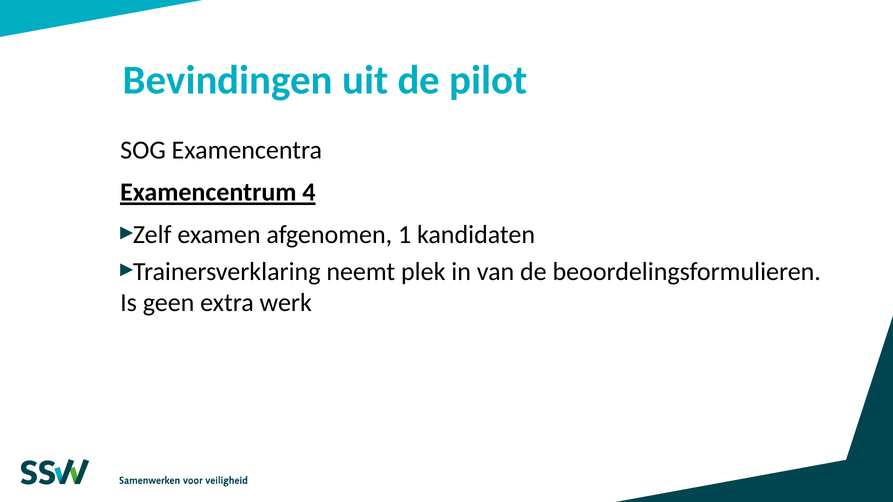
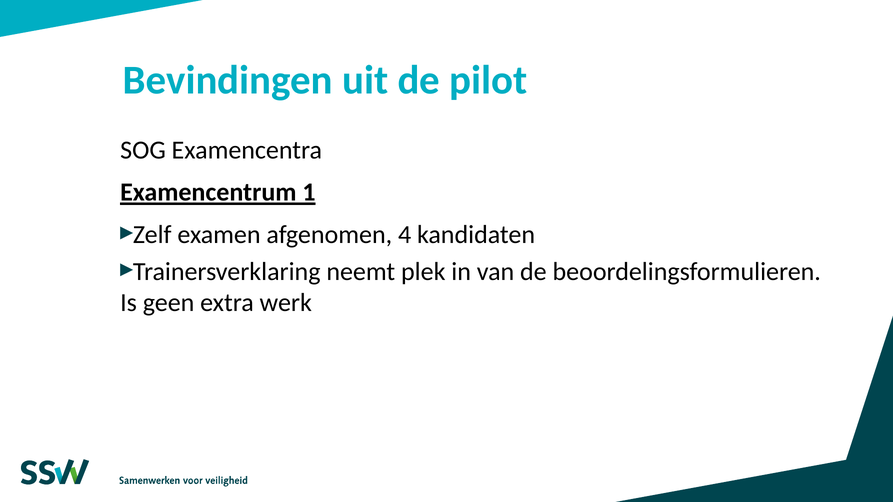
4: 4 -> 1
1: 1 -> 4
